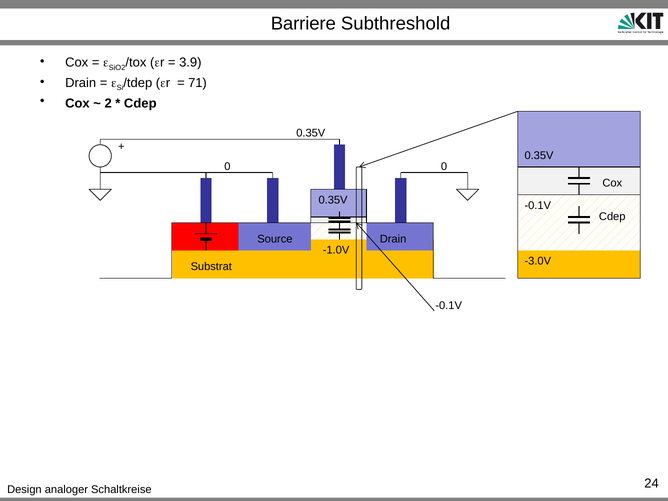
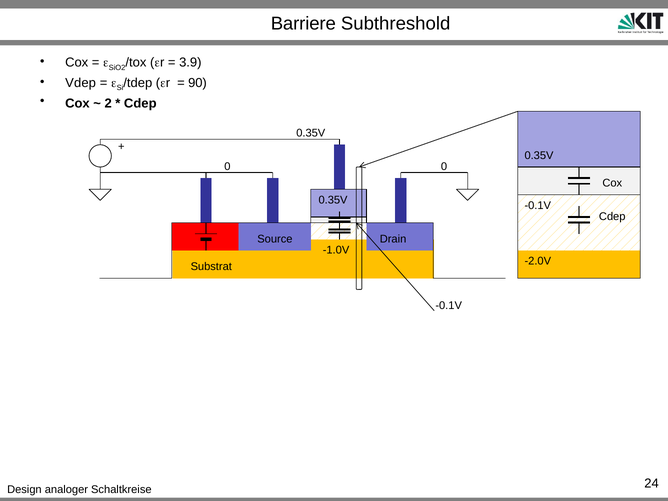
Drain at (81, 83): Drain -> Vdep
71: 71 -> 90
-3.0V: -3.0V -> -2.0V
